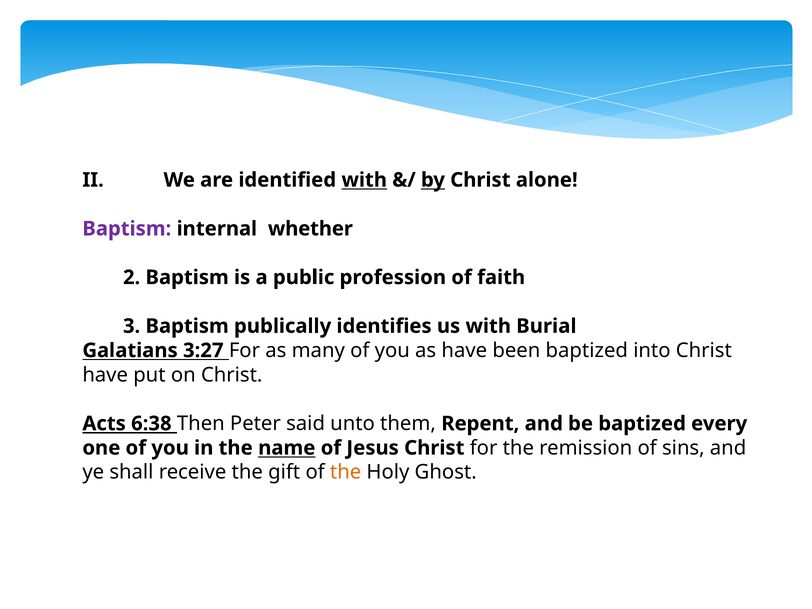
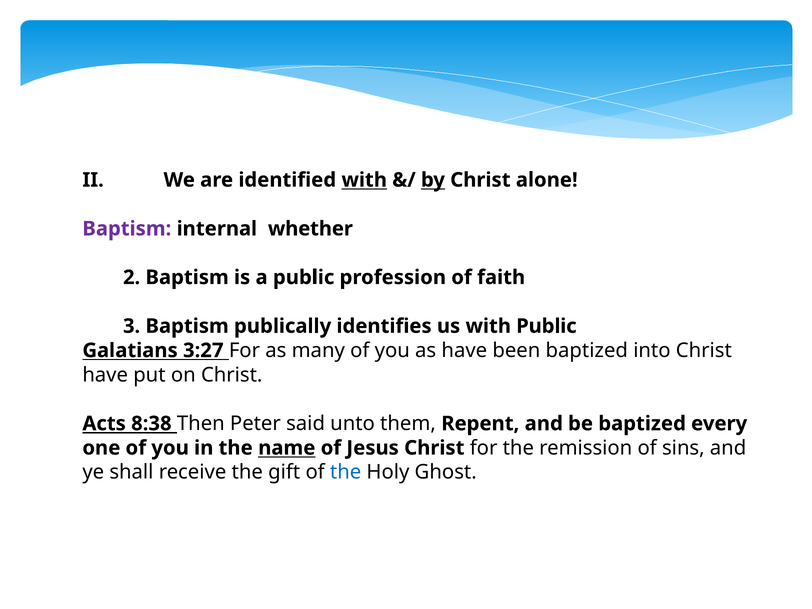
with Burial: Burial -> Public
6:38: 6:38 -> 8:38
the at (346, 472) colour: orange -> blue
